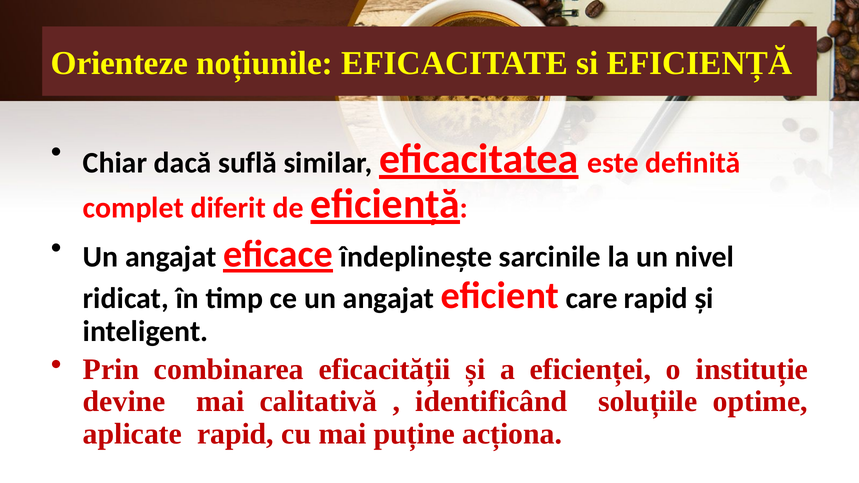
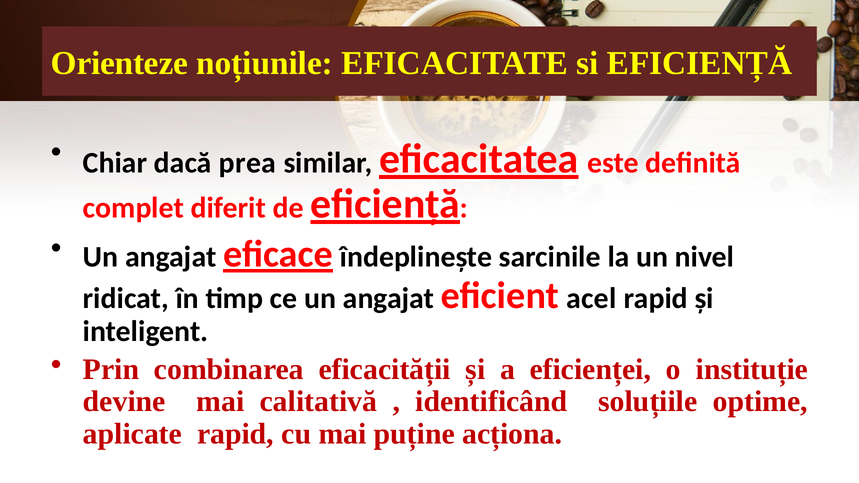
suflă: suflă -> prea
care: care -> acel
